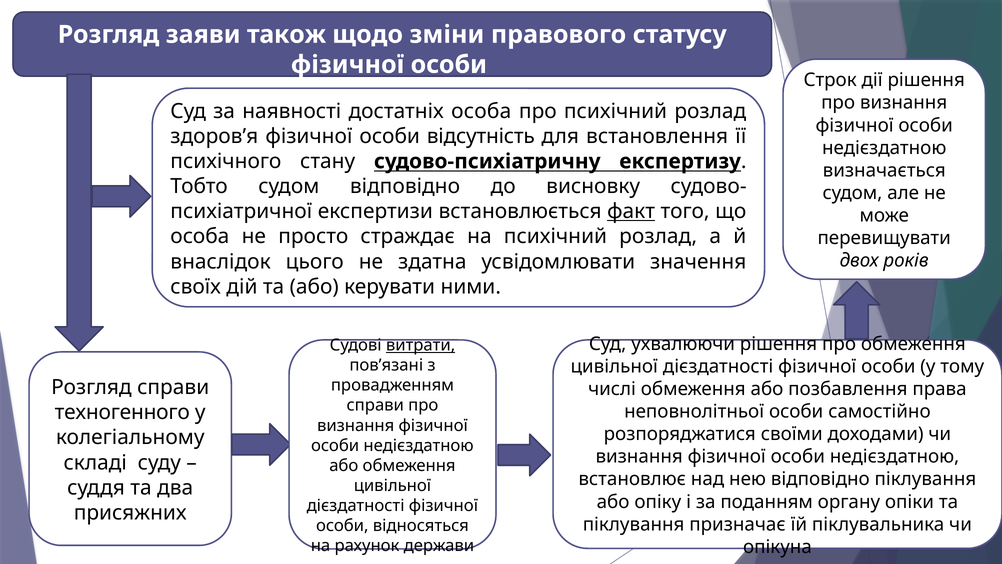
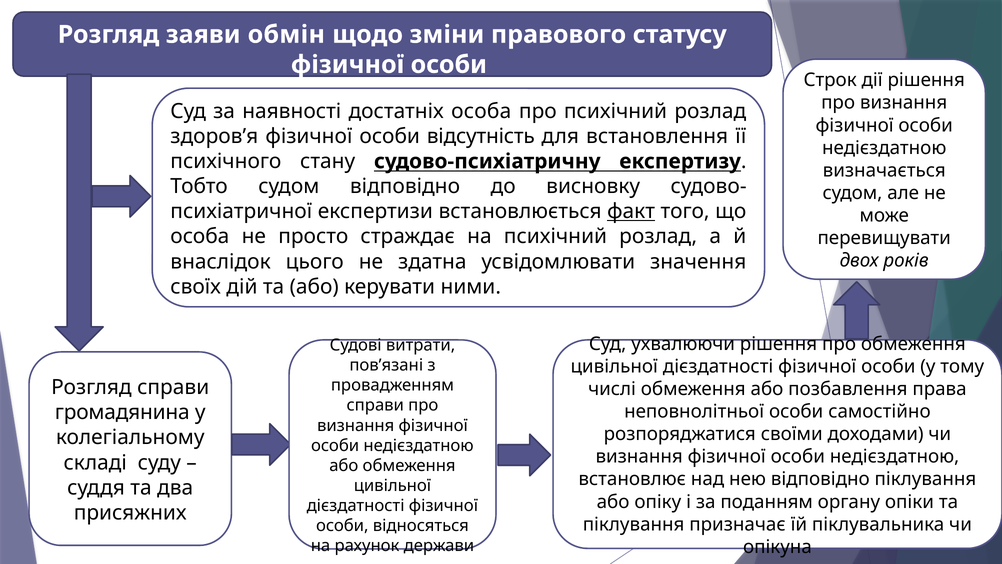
також: також -> обмін
витрати underline: present -> none
техногенного: техногенного -> громадянина
